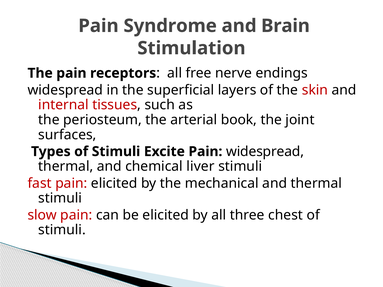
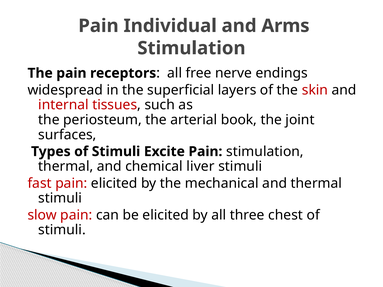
Syndrome: Syndrome -> Individual
Brain: Brain -> Arms
Pain widespread: widespread -> stimulation
